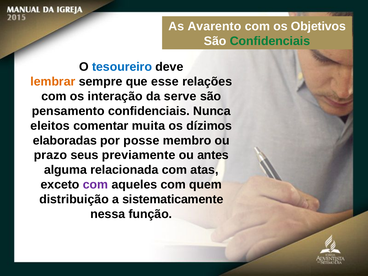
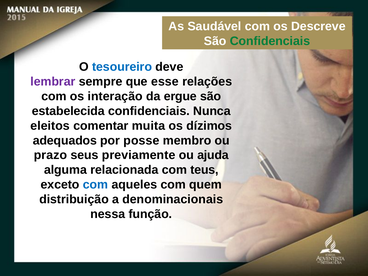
Avarento: Avarento -> Saudável
Objetivos: Objetivos -> Descreve
lembrar colour: orange -> purple
serve: serve -> ergue
pensamento: pensamento -> estabelecida
elaboradas: elaboradas -> adequados
antes: antes -> ajuda
atas: atas -> teus
com at (95, 185) colour: purple -> blue
sistematicamente: sistematicamente -> denominacionais
